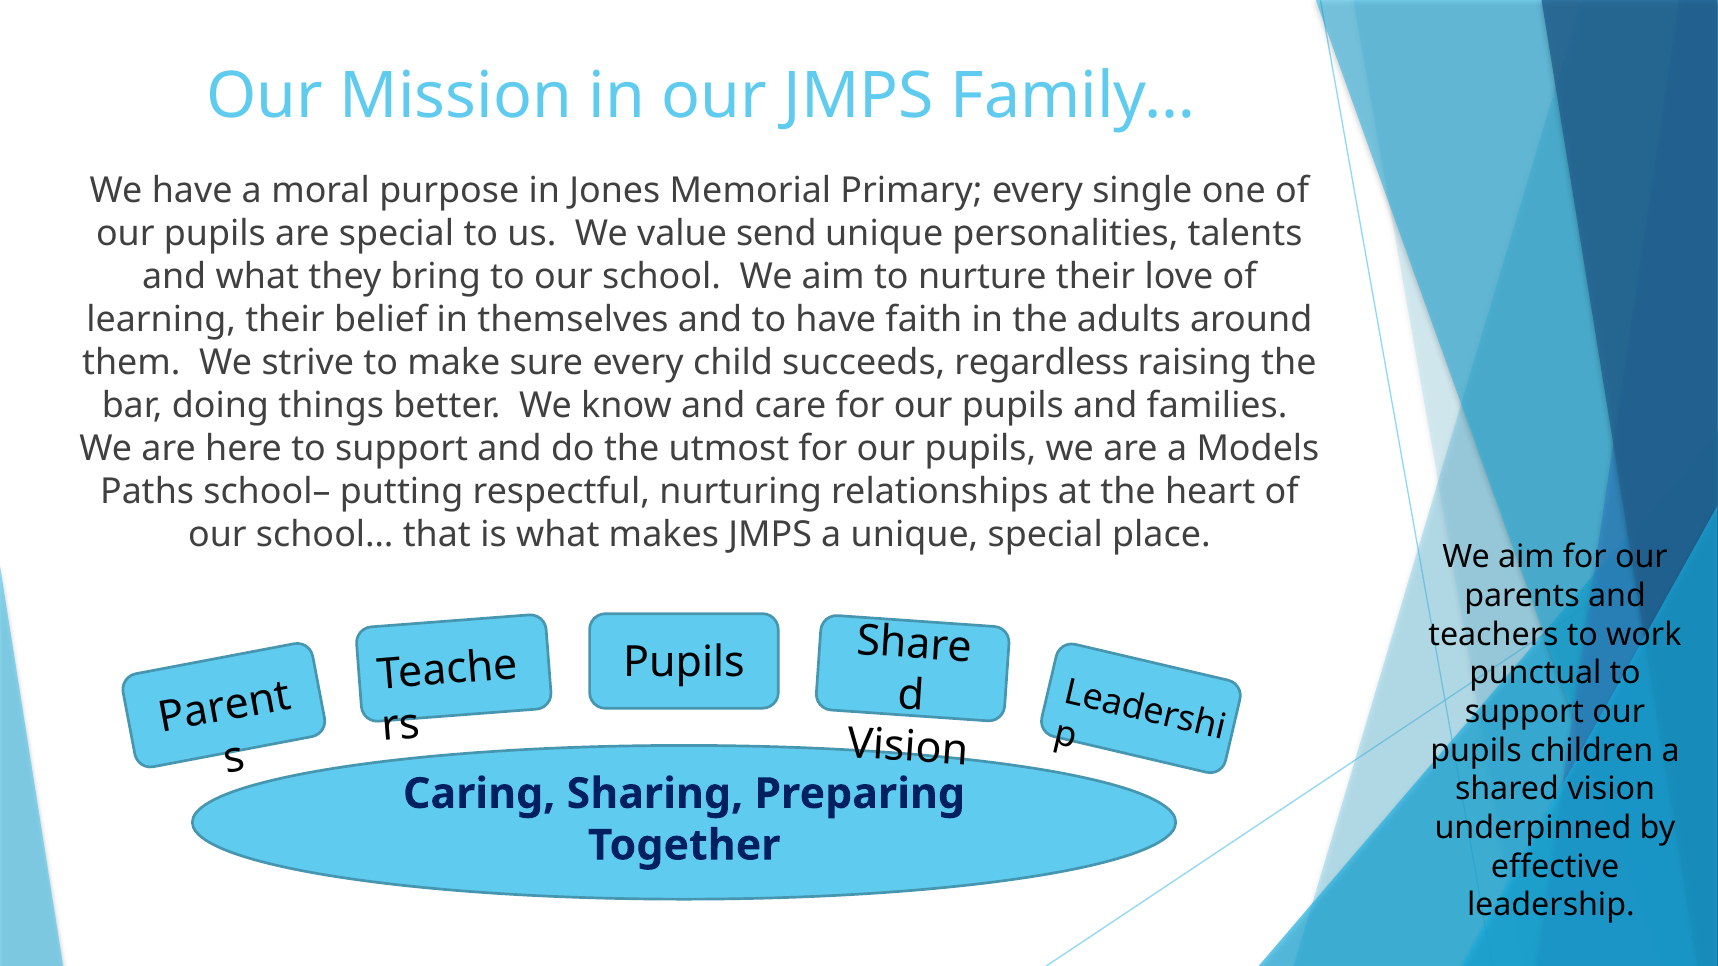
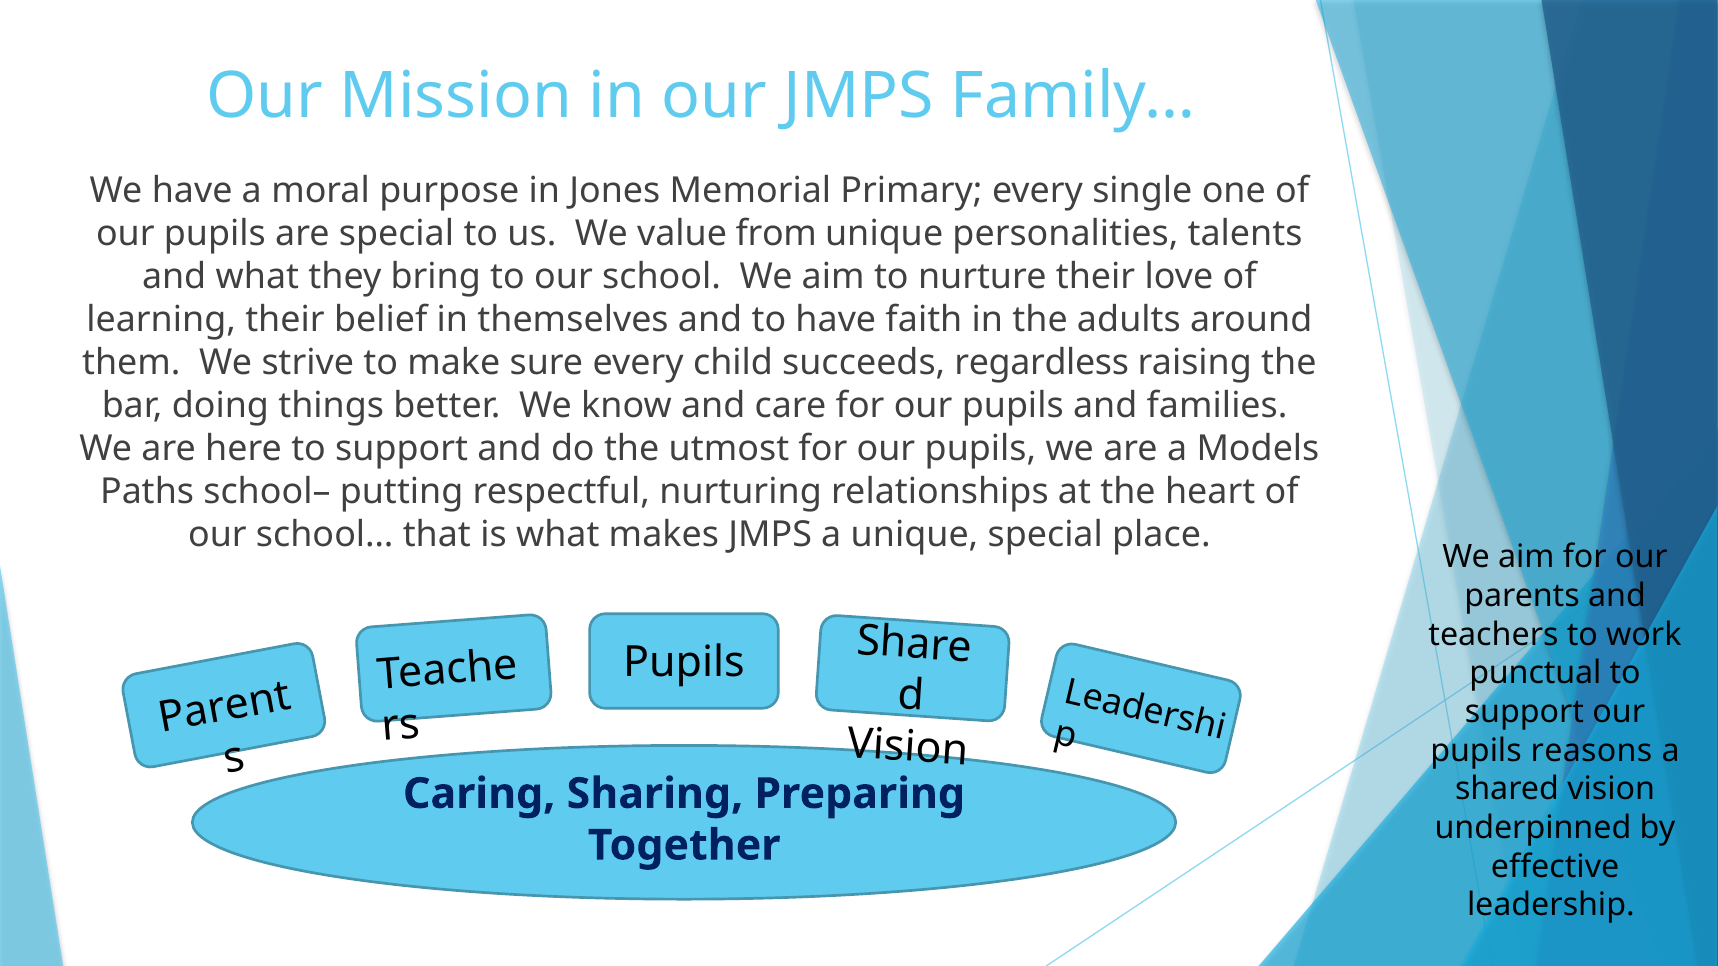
send: send -> from
children: children -> reasons
